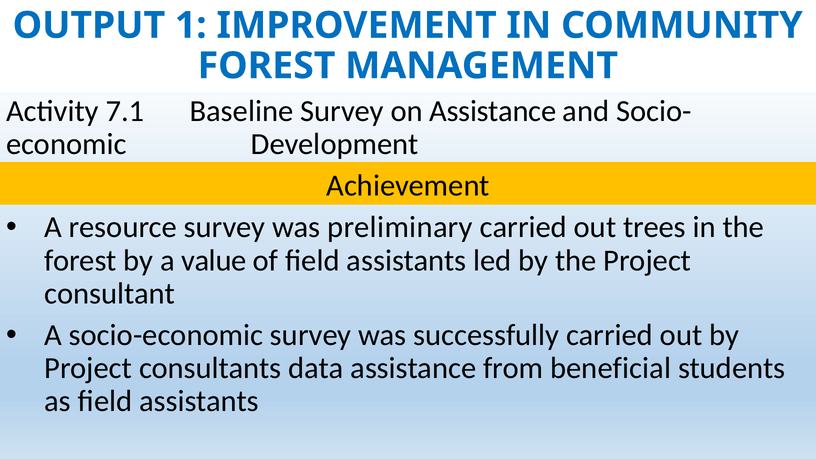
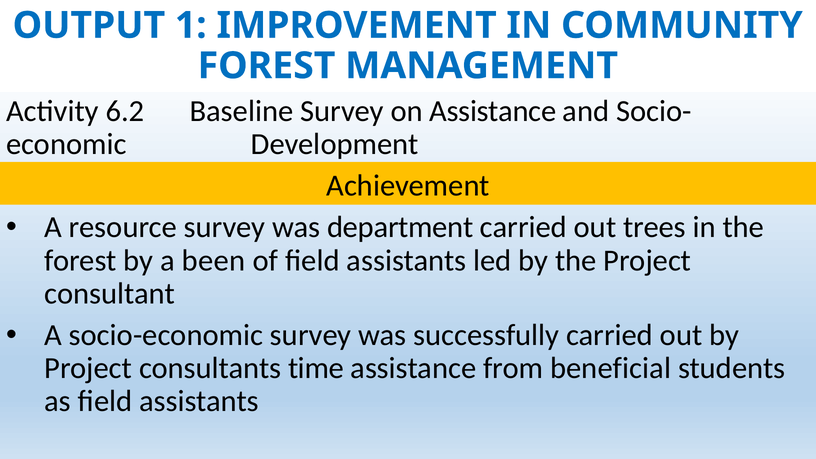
7.1: 7.1 -> 6.2
preliminary: preliminary -> department
value: value -> been
data: data -> time
